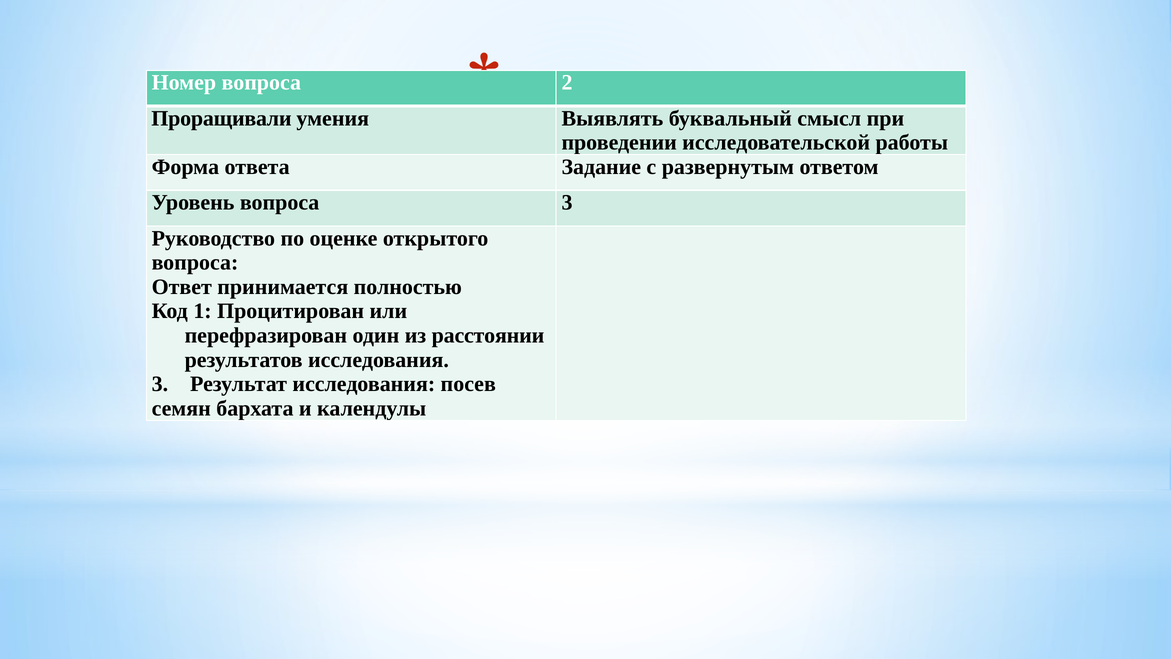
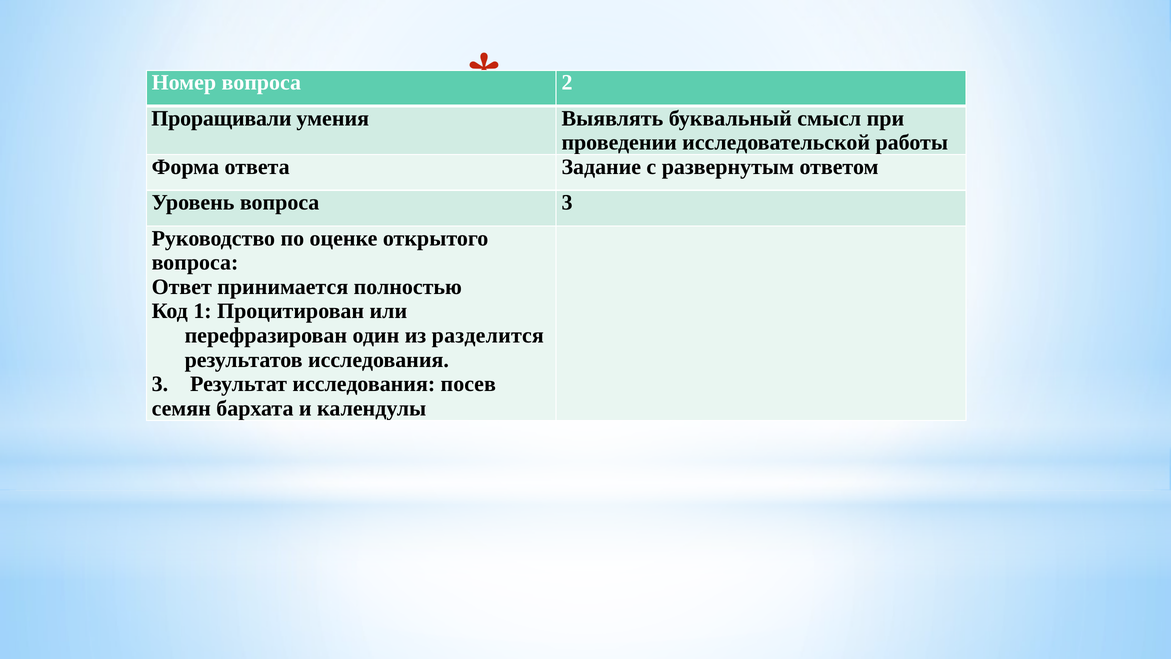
расстоянии: расстоянии -> разделится
